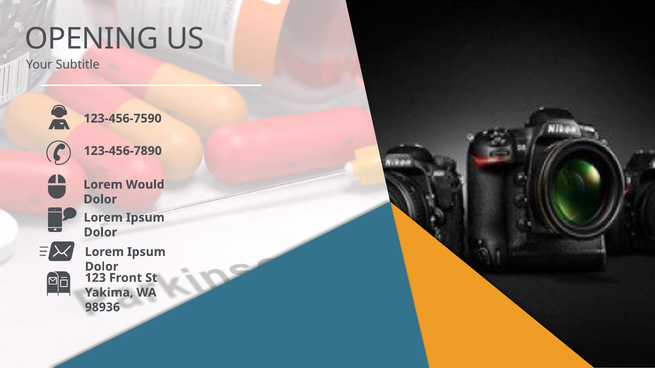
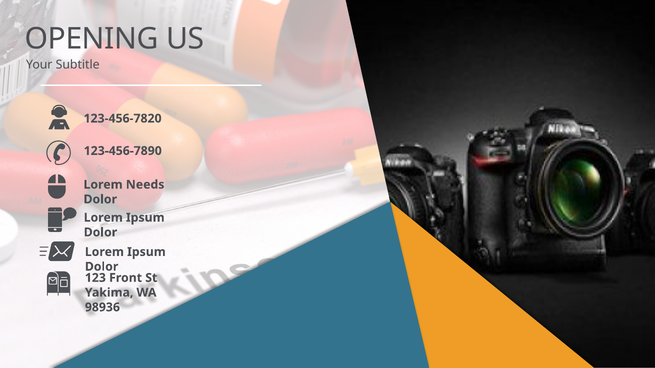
123-456-7590: 123-456-7590 -> 123-456-7820
Would: Would -> Needs
